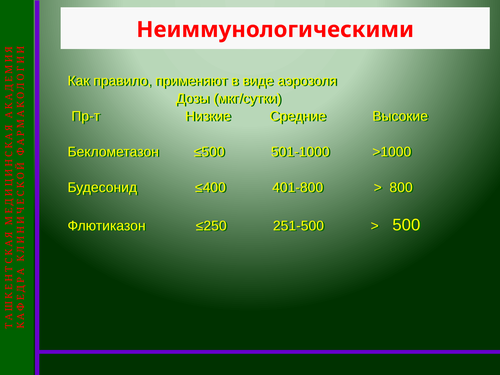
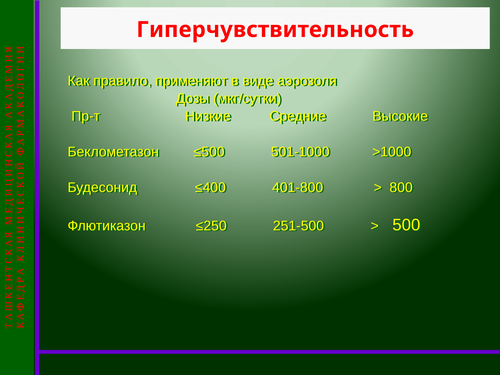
Неиммунологическими: Неиммунологическими -> Гиперчувствительность
